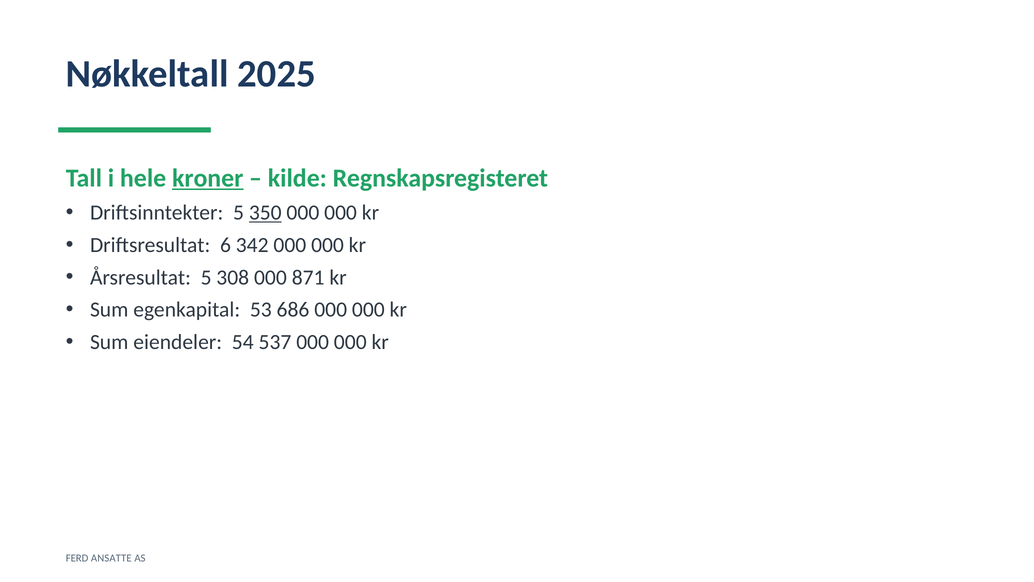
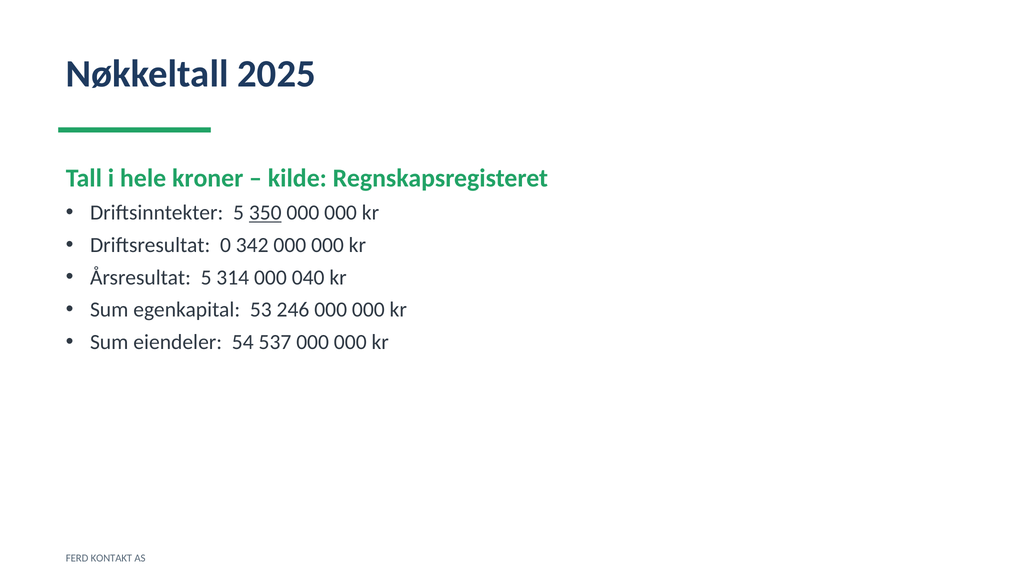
kroner underline: present -> none
6: 6 -> 0
308: 308 -> 314
871: 871 -> 040
686: 686 -> 246
ANSATTE: ANSATTE -> KONTAKT
